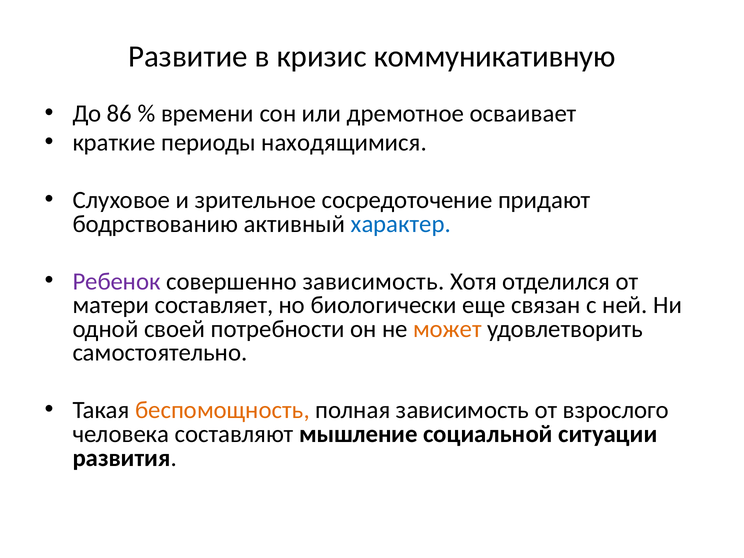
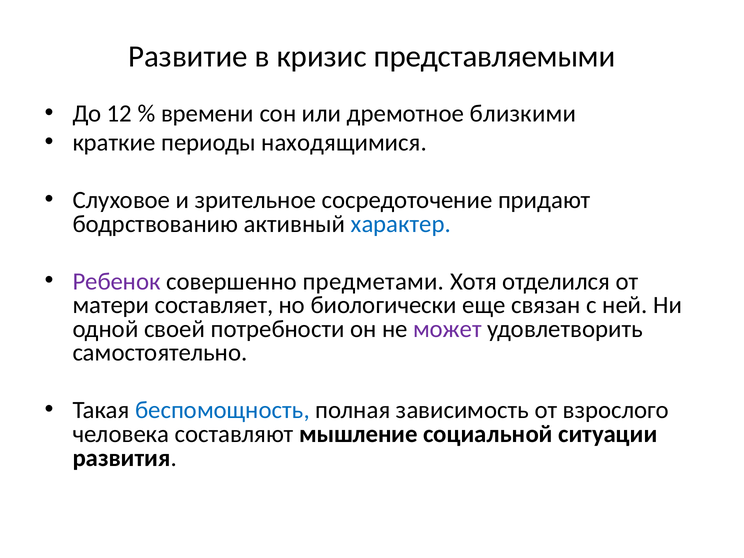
коммуникативную: коммуникативную -> представляемыми
86: 86 -> 12
осваивает: осваивает -> близкими
совершенно зависимость: зависимость -> предметами
может colour: orange -> purple
беспомощность colour: orange -> blue
